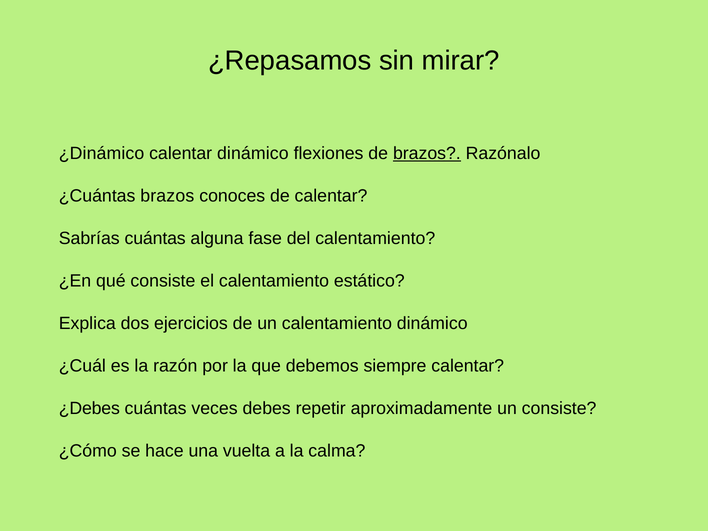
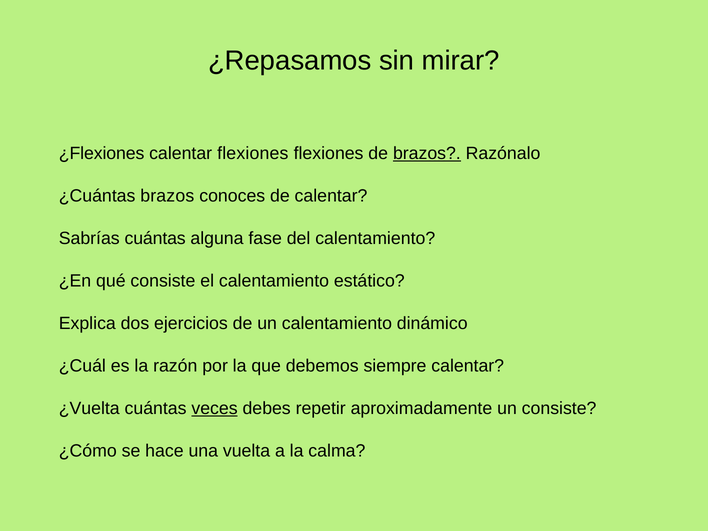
¿Dinámico: ¿Dinámico -> ¿Flexiones
calentar dinámico: dinámico -> flexiones
¿Debes: ¿Debes -> ¿Vuelta
veces underline: none -> present
